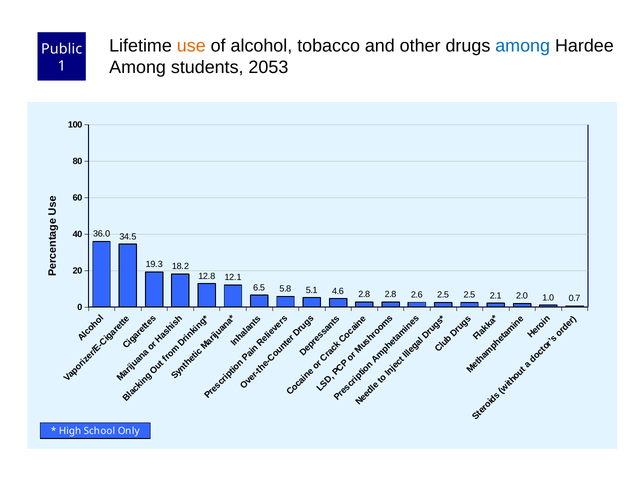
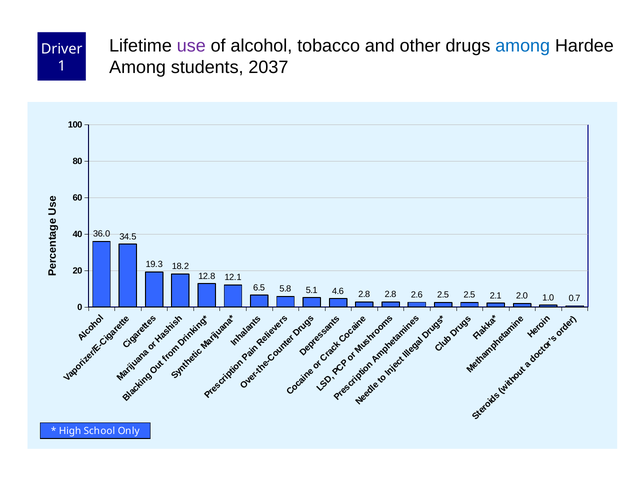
use colour: orange -> purple
Public: Public -> Driver
2053: 2053 -> 2037
